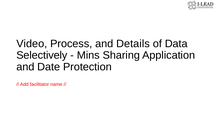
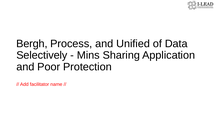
Video: Video -> Bergh
Details: Details -> Unified
Date: Date -> Poor
